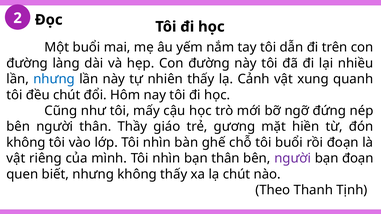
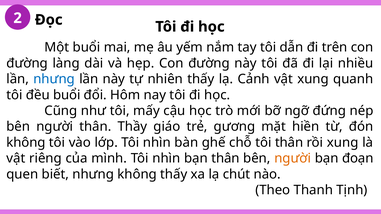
đều chút: chút -> buổi
tôi buổi: buổi -> thân
rồi đoạn: đoạn -> xung
người at (293, 159) colour: purple -> orange
